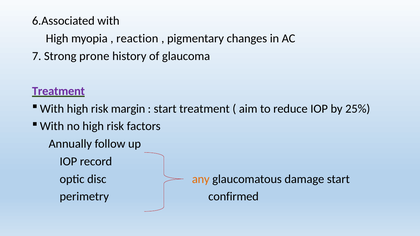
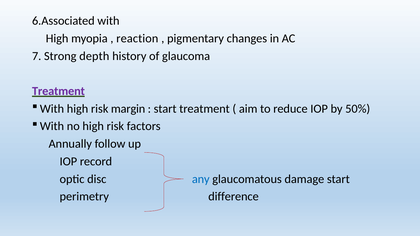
prone: prone -> depth
25%: 25% -> 50%
any colour: orange -> blue
confirmed: confirmed -> difference
